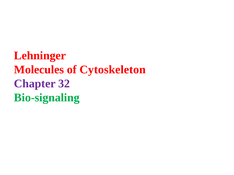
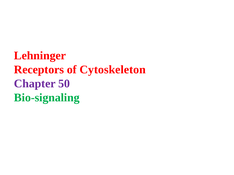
Molecules: Molecules -> Receptors
32: 32 -> 50
